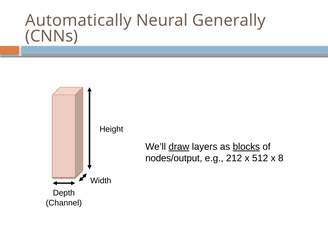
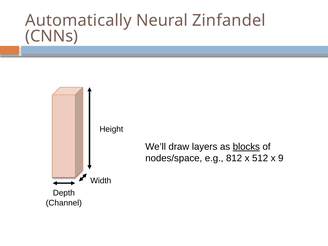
Generally: Generally -> Zinfandel
draw underline: present -> none
nodes/output: nodes/output -> nodes/space
212: 212 -> 812
8: 8 -> 9
